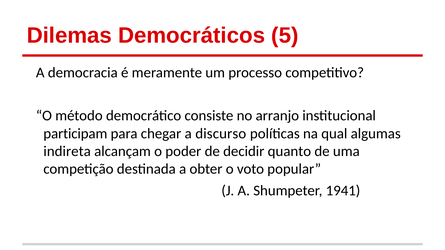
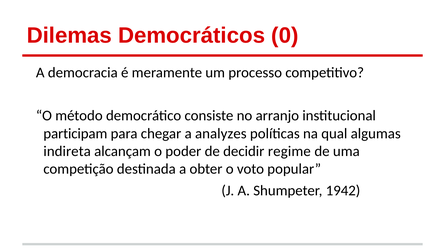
5: 5 -> 0
discurso: discurso -> analyzes
quanto: quanto -> regime
1941: 1941 -> 1942
